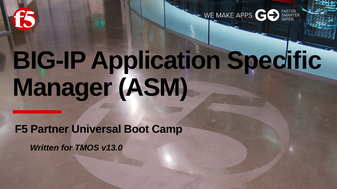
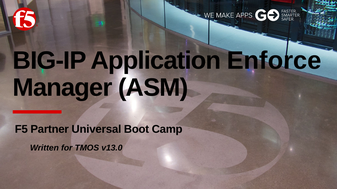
Specific: Specific -> Enforce
